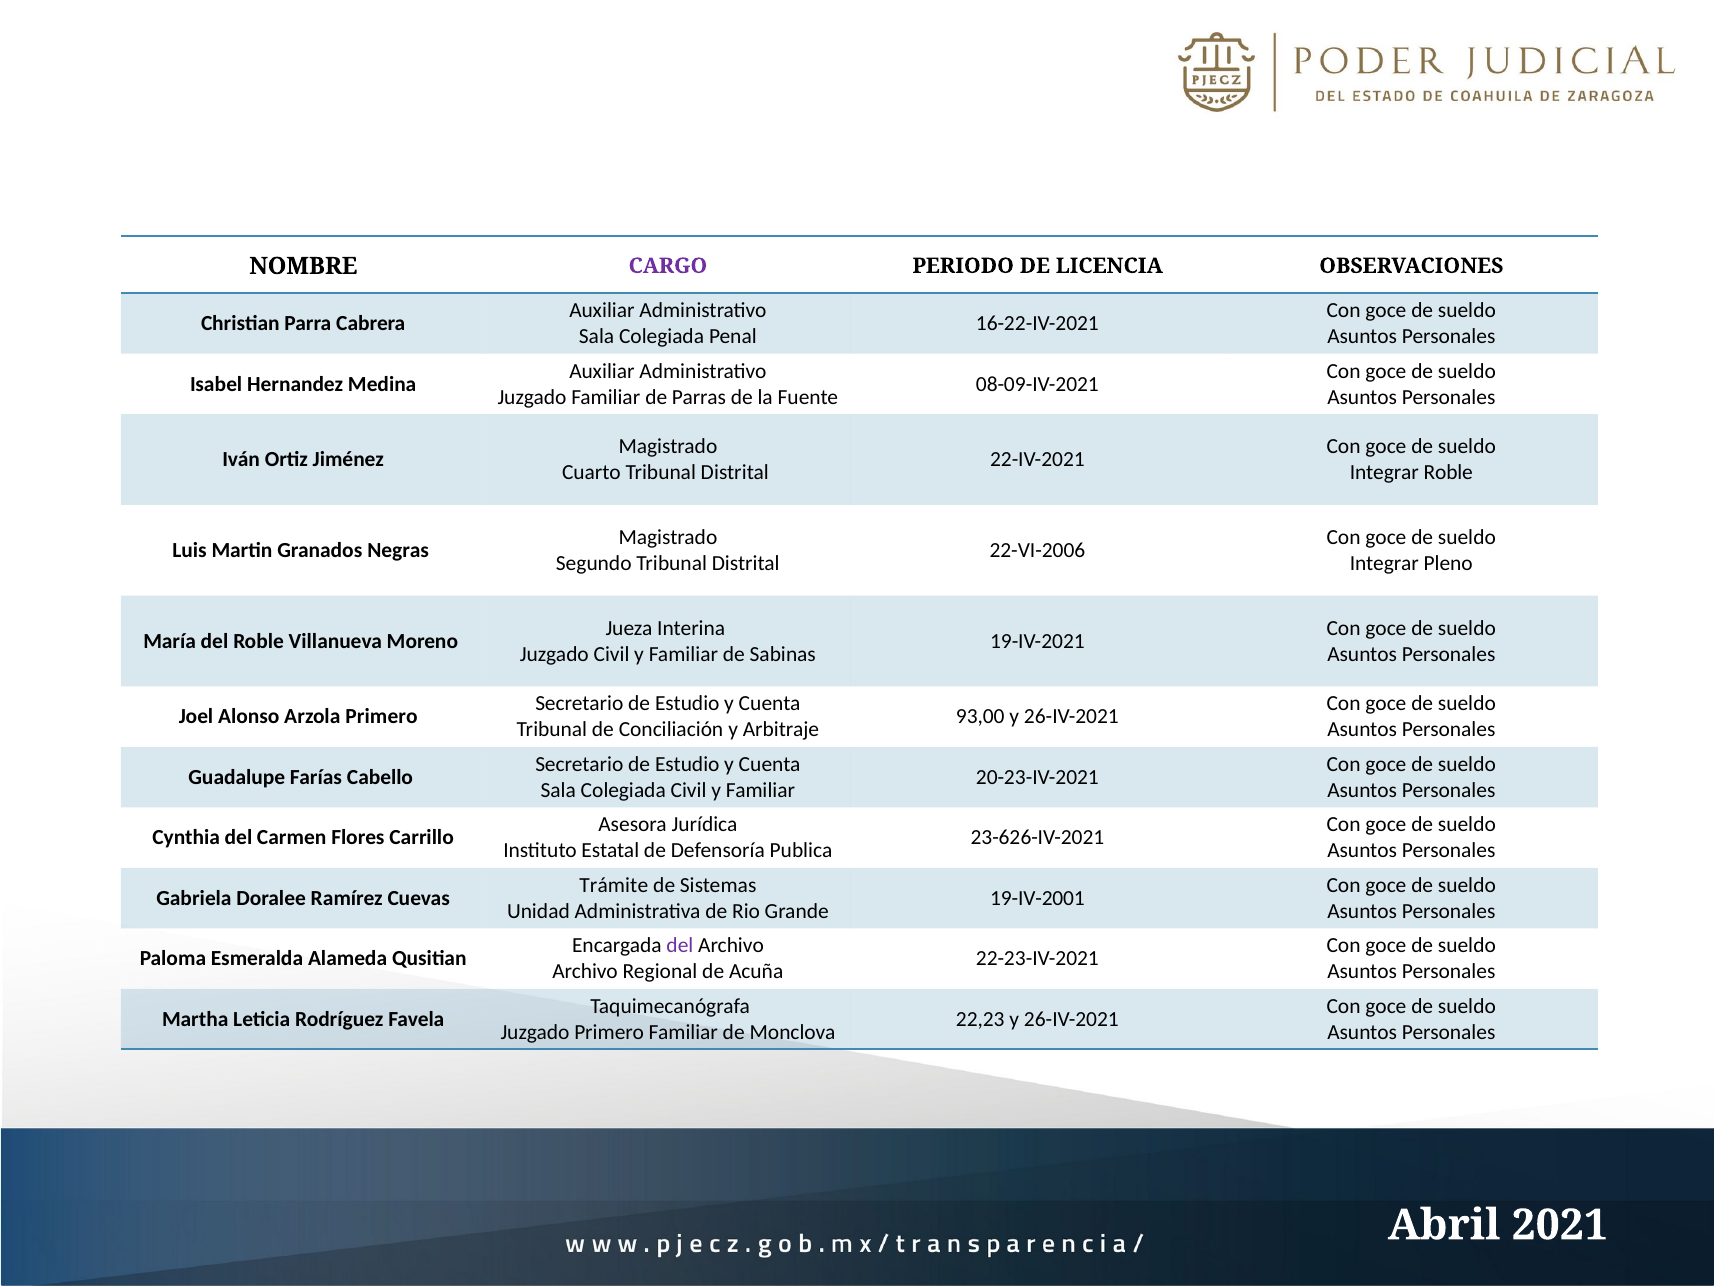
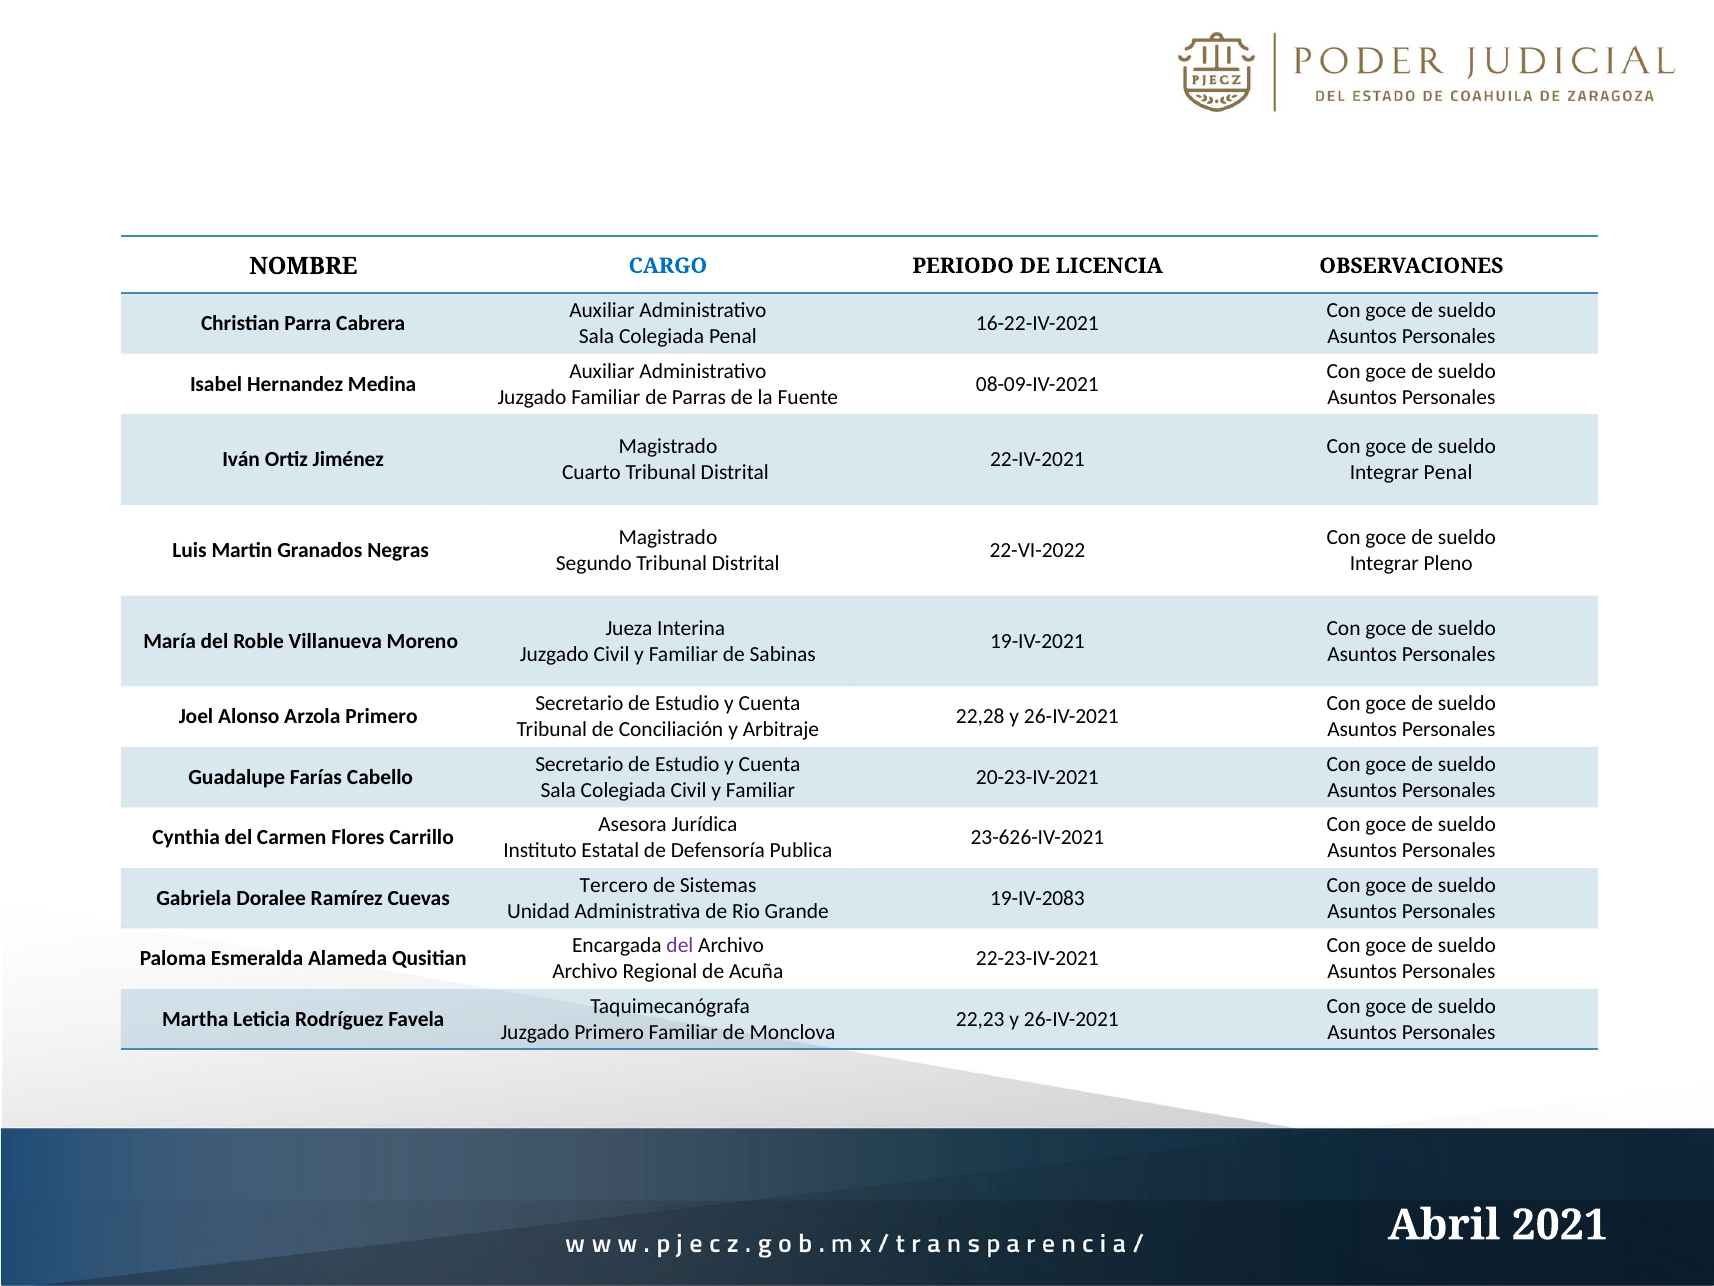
CARGO colour: purple -> blue
Integrar Roble: Roble -> Penal
22-VI-2006: 22-VI-2006 -> 22-VI-2022
93,00: 93,00 -> 22,28
Trámite: Trámite -> Tercero
19-IV-2001: 19-IV-2001 -> 19-IV-2083
